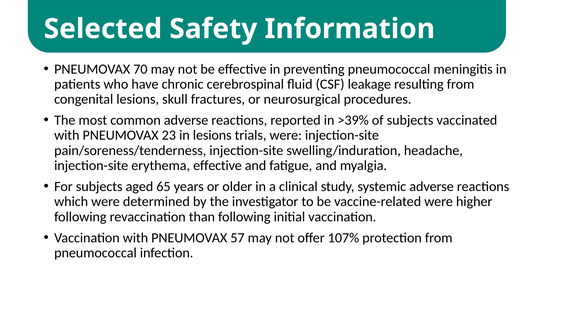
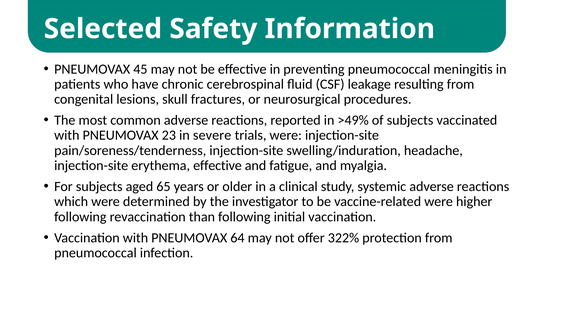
70: 70 -> 45
>39%: >39% -> >49%
in lesions: lesions -> severe
57: 57 -> 64
107%: 107% -> 322%
